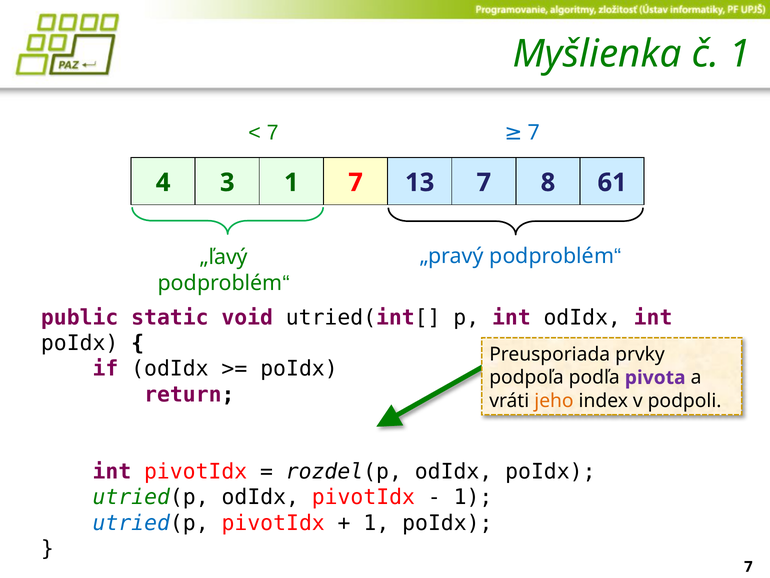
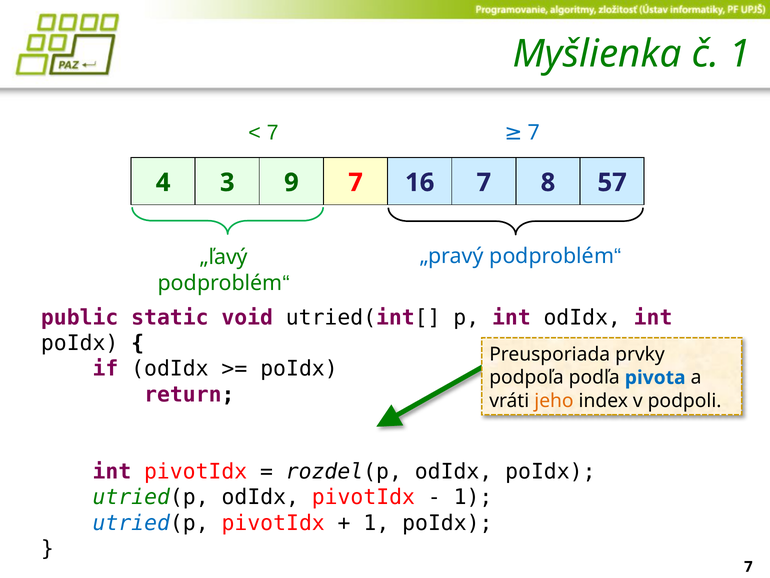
3 1: 1 -> 9
13: 13 -> 16
61: 61 -> 57
pivota colour: purple -> blue
